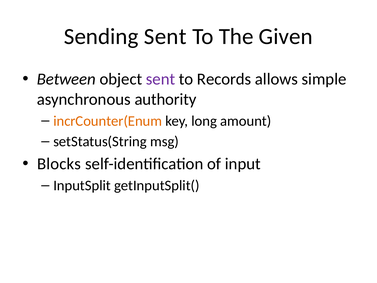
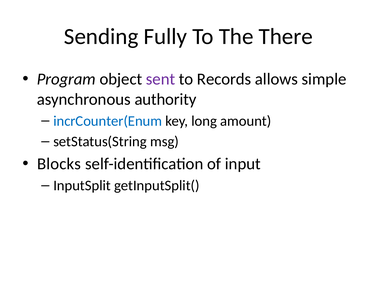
Sending Sent: Sent -> Fully
Given: Given -> There
Between: Between -> Program
incrCounter(Enum colour: orange -> blue
